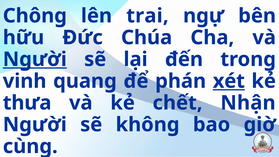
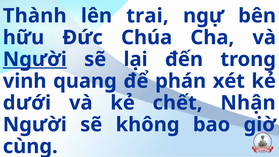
Chông: Chông -> Thành
xét underline: present -> none
thưa: thưa -> dưới
